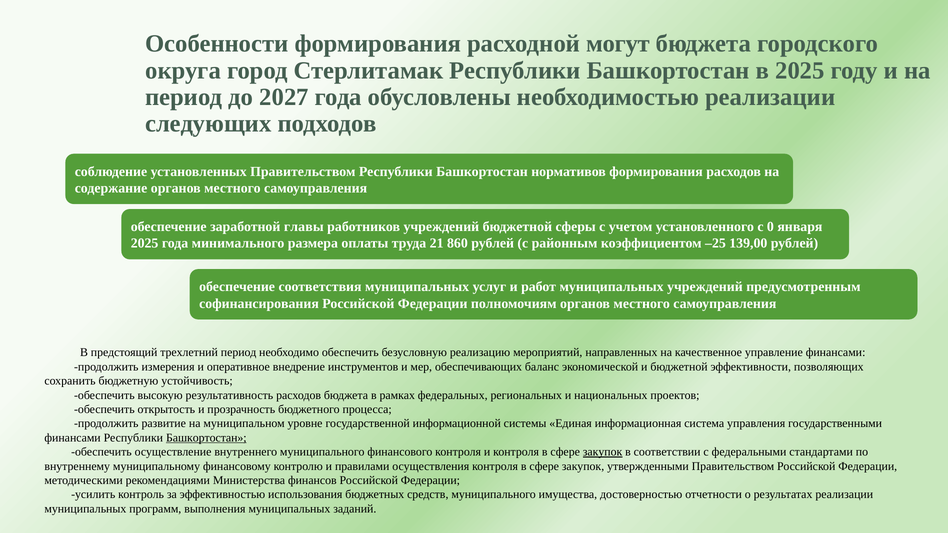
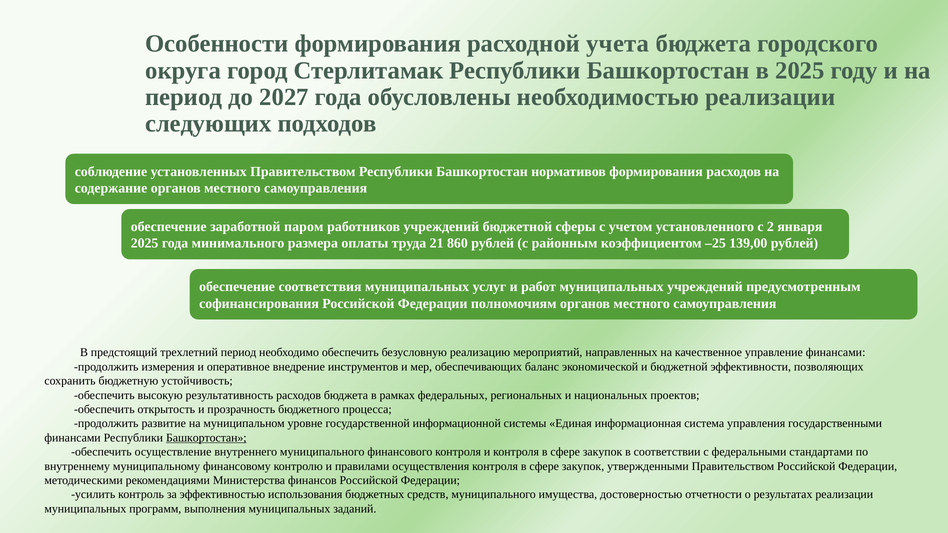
могут: могут -> учета
главы: главы -> паром
0: 0 -> 2
закупок at (603, 452) underline: present -> none
